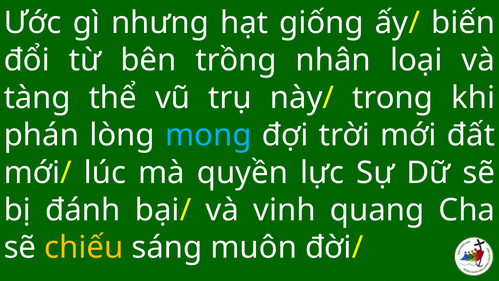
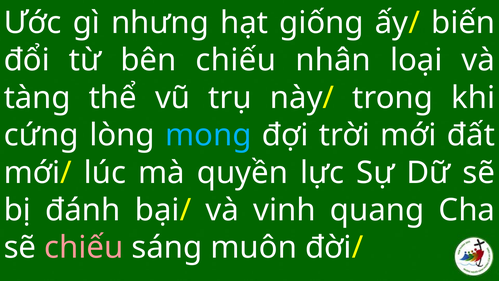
bên trồng: trồng -> chiếu
phán: phán -> cứng
chiếu at (84, 247) colour: yellow -> pink
